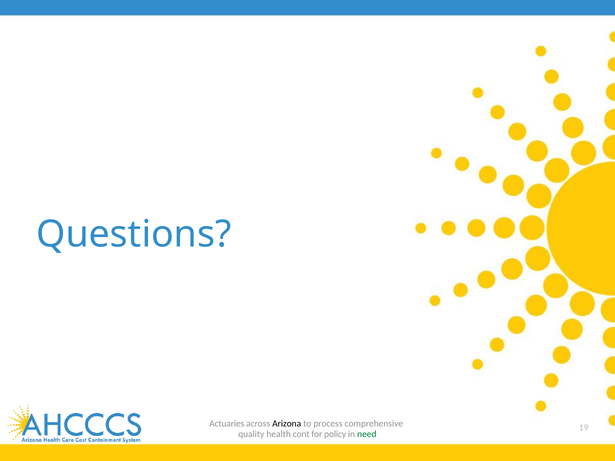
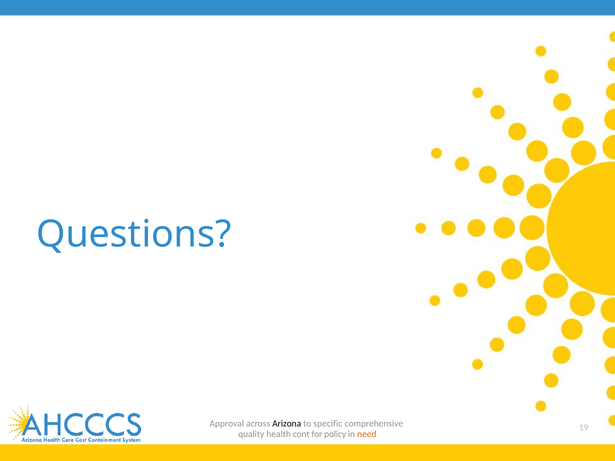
Actuaries: Actuaries -> Approval
process: process -> specific
need colour: green -> orange
